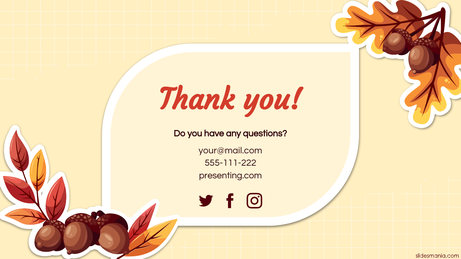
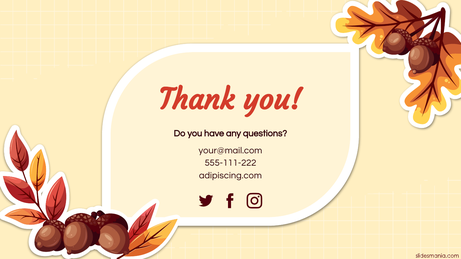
presenting.com: presenting.com -> adipiscing.com
